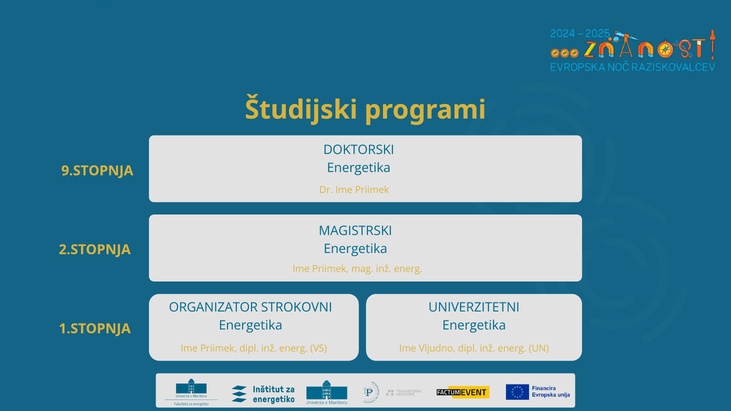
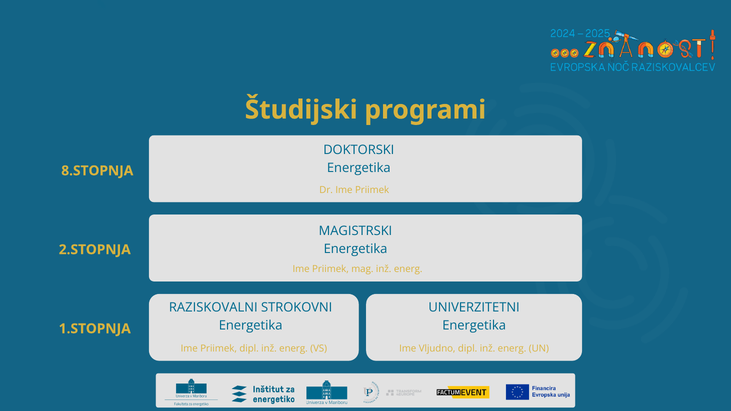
9.STOPNJA: 9.STOPNJA -> 8.STOPNJA
ORGANIZATOR: ORGANIZATOR -> RAZISKOVALNI
